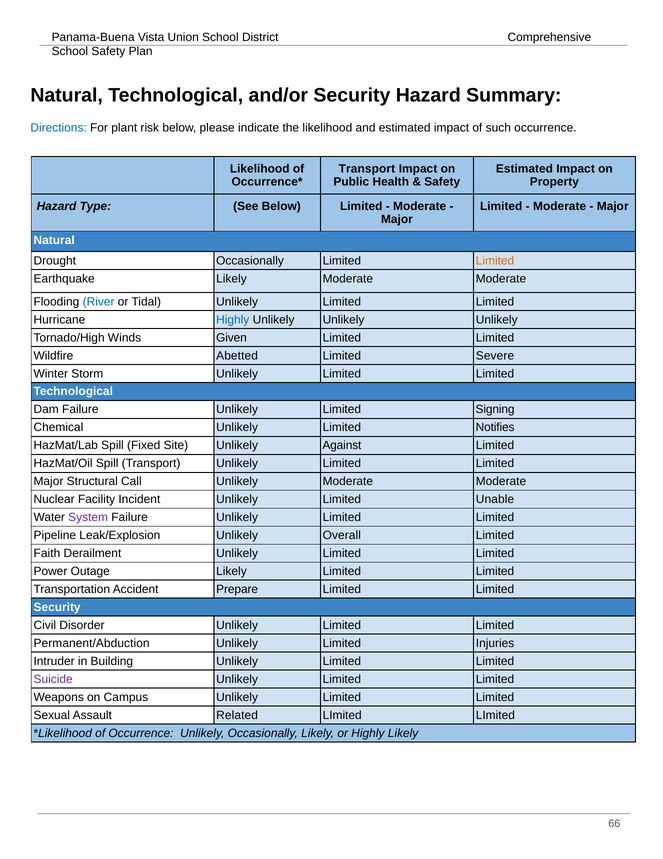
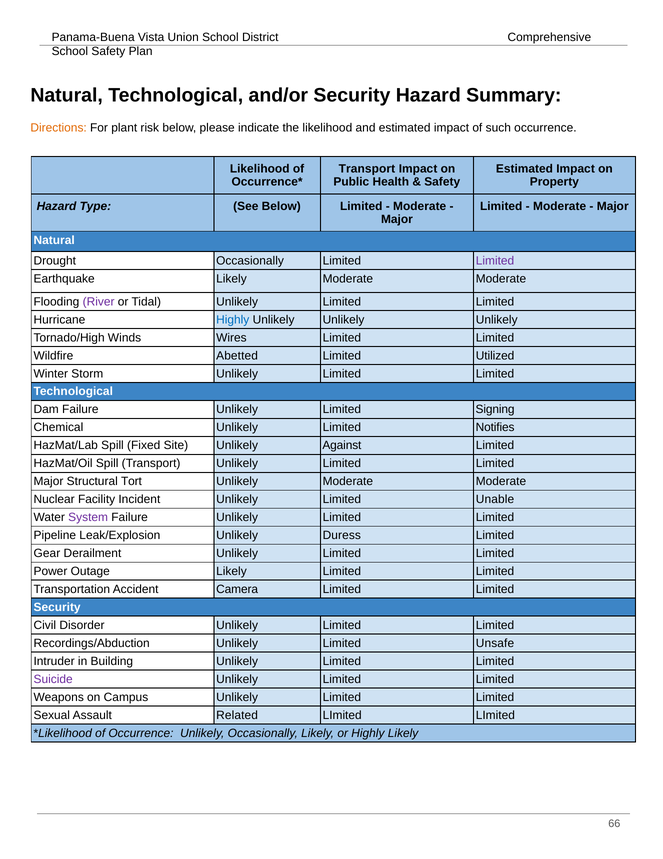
Directions colour: blue -> orange
Limited at (495, 260) colour: orange -> purple
River colour: blue -> purple
Given: Given -> Wires
Severe: Severe -> Utilized
Call: Call -> Tort
Overall: Overall -> Duress
Faith: Faith -> Gear
Prepare: Prepare -> Camera
Permanent/Abduction: Permanent/Abduction -> Recordings/Abduction
Injuries: Injuries -> Unsafe
